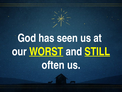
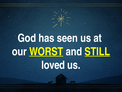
often: often -> loved
